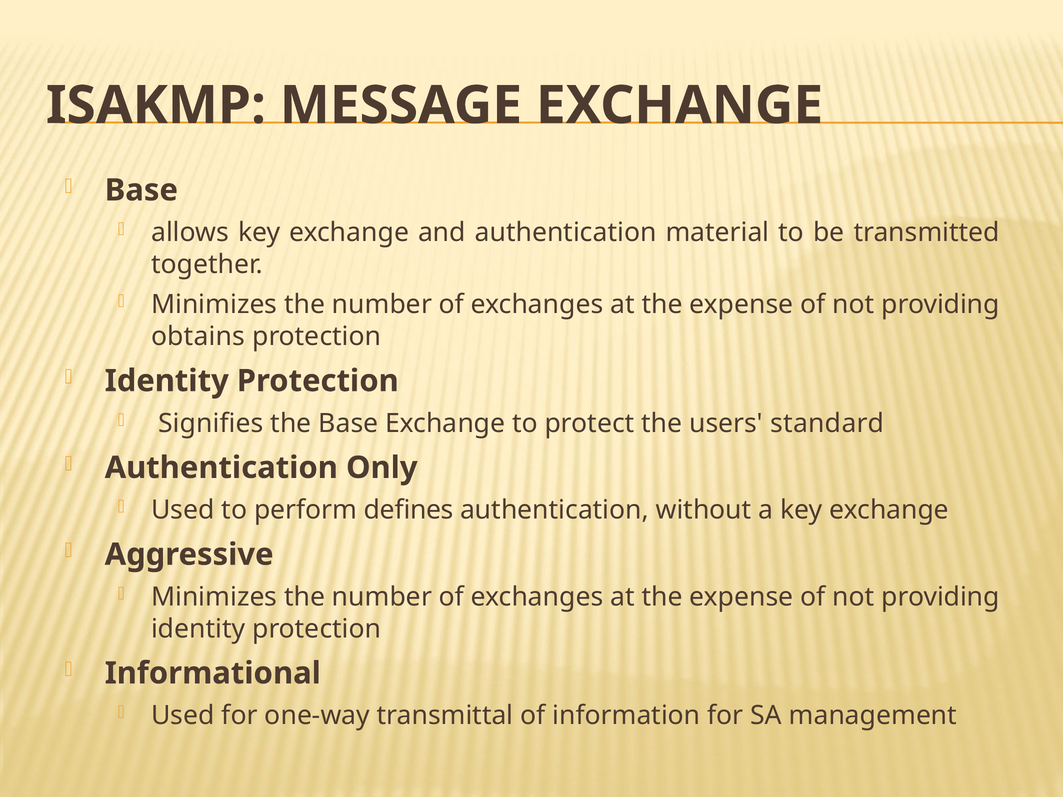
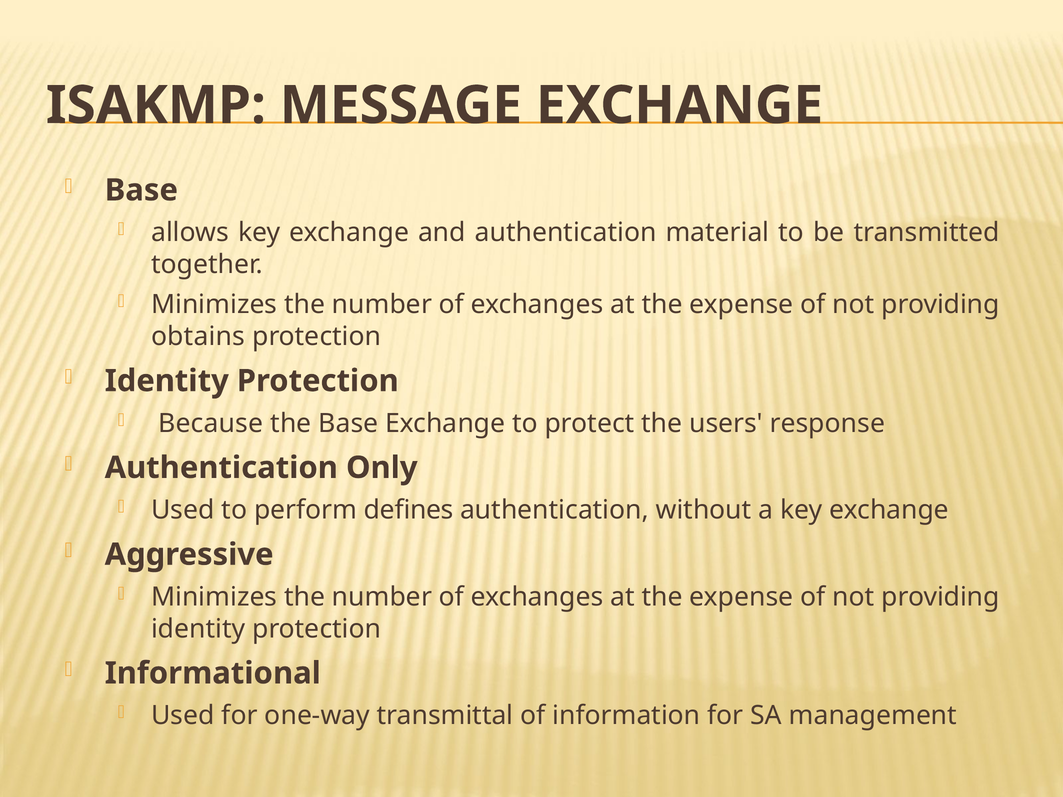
Signifies: Signifies -> Because
standard: standard -> response
